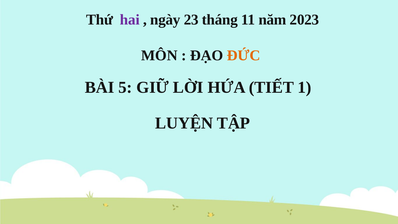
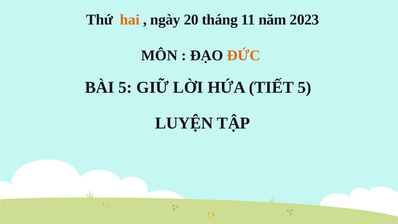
hai colour: purple -> orange
23: 23 -> 20
TIẾT 1: 1 -> 5
